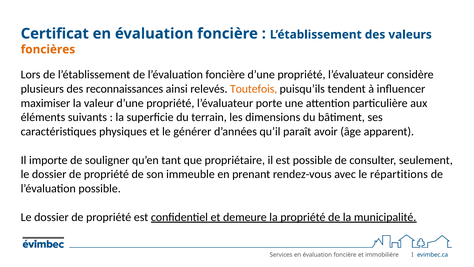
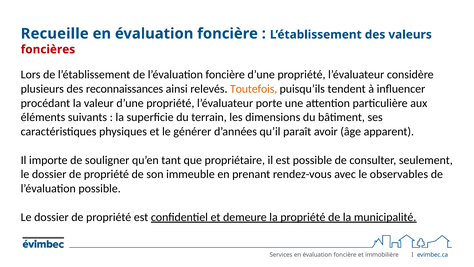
Certificat: Certificat -> Recueille
foncières colour: orange -> red
maximiser: maximiser -> procédant
répartitions: répartitions -> observables
